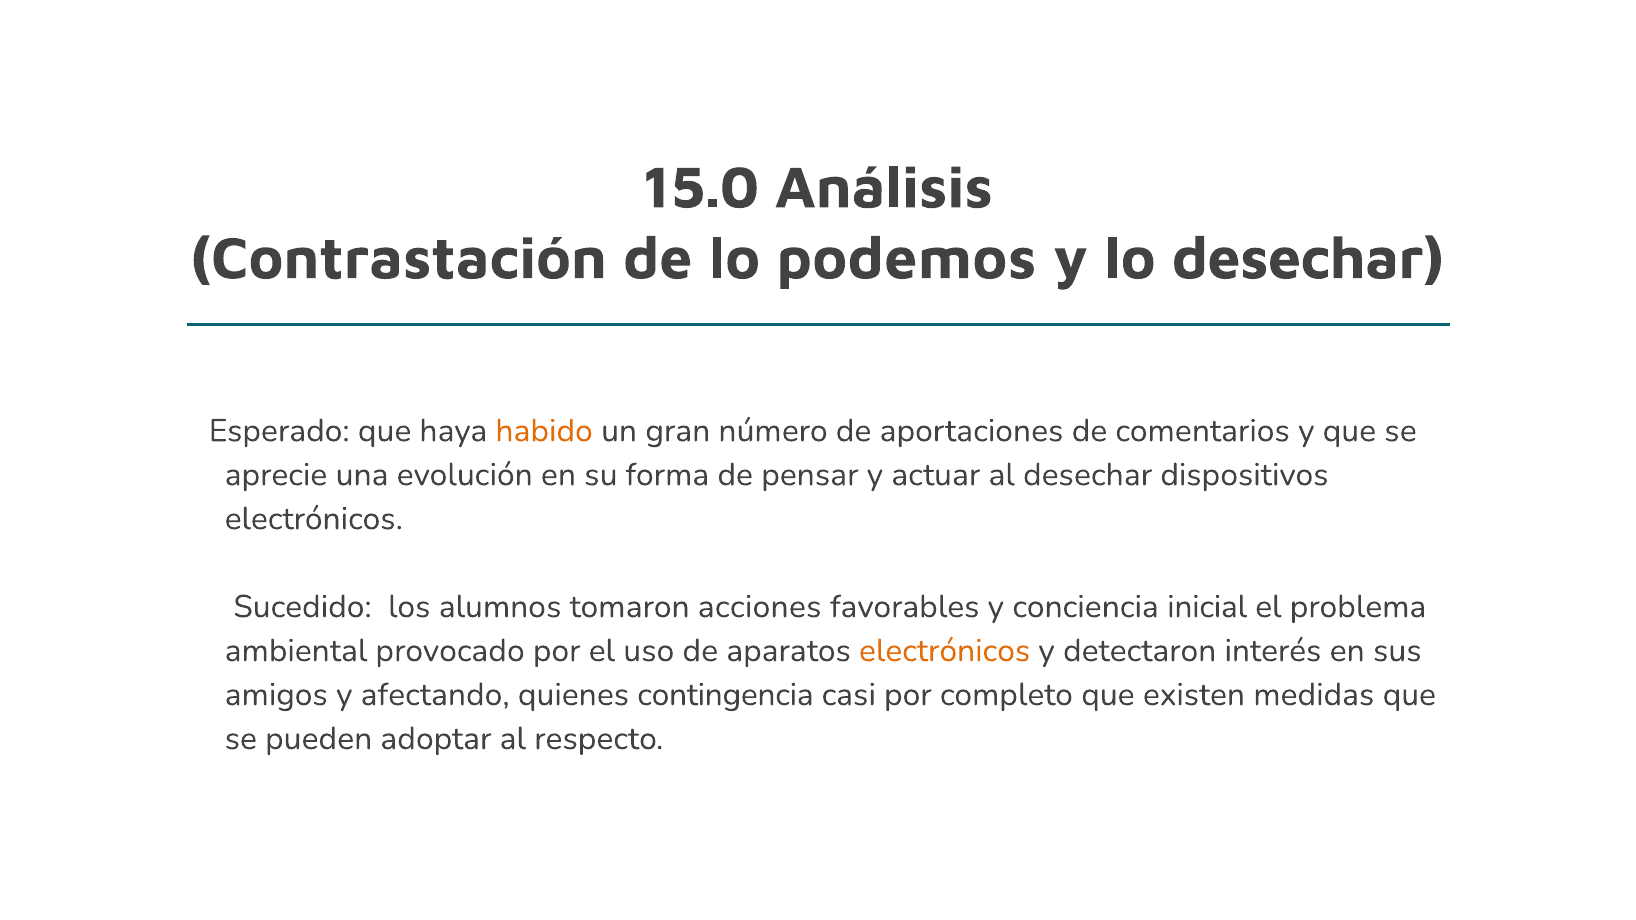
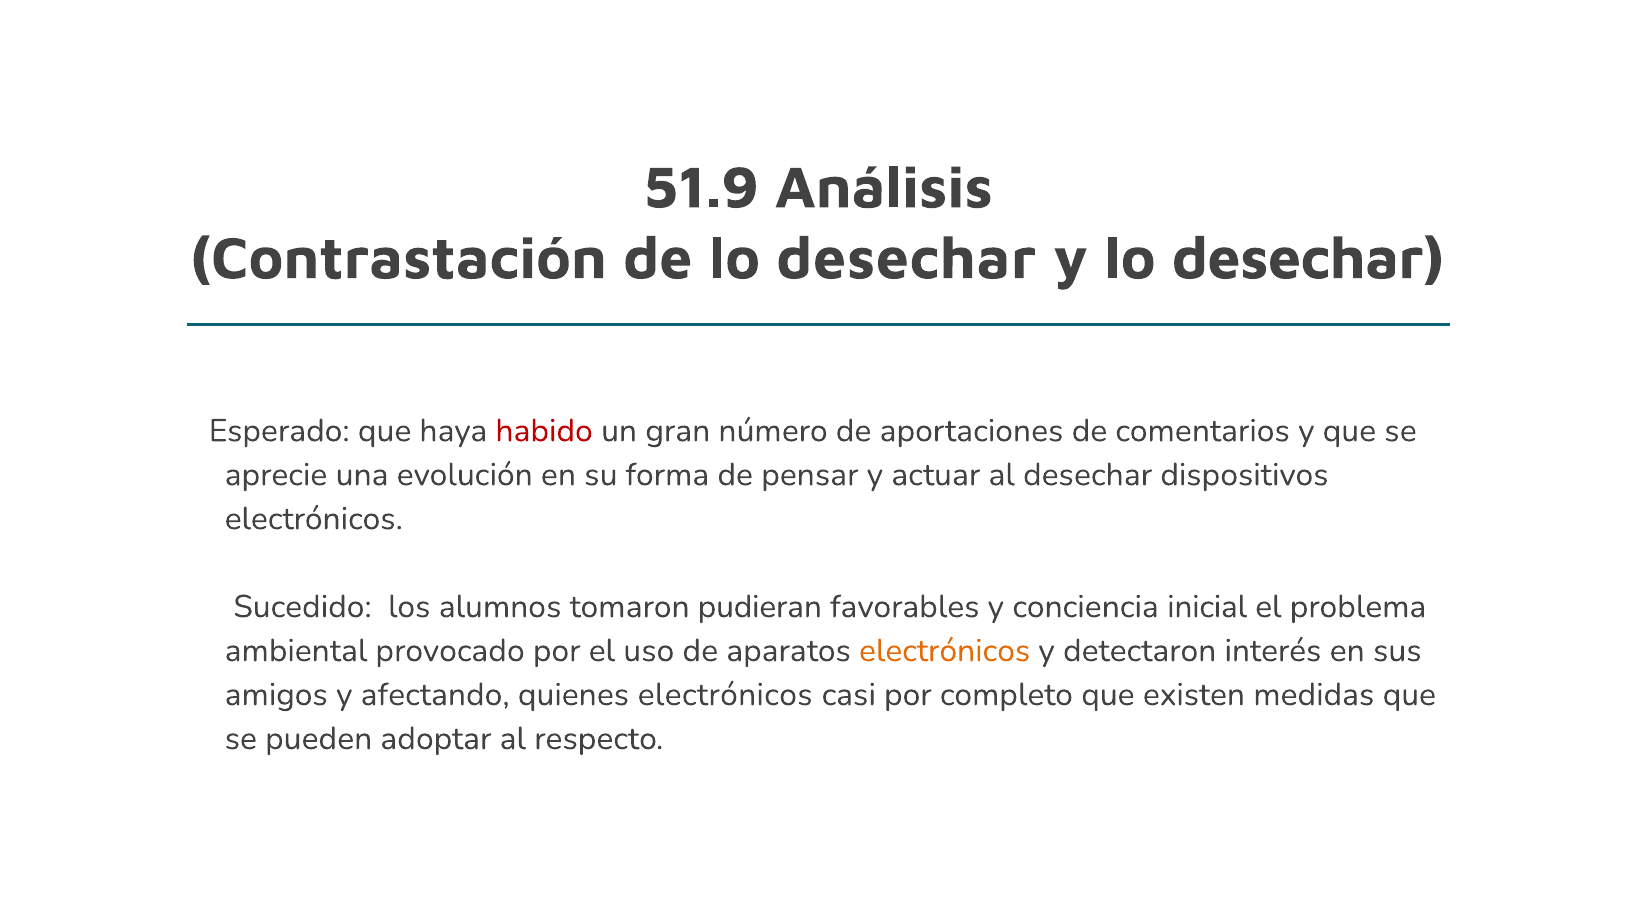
15.0: 15.0 -> 51.9
de lo podemos: podemos -> desechar
habido colour: orange -> red
acciones: acciones -> pudieran
quienes contingencia: contingencia -> electrónicos
